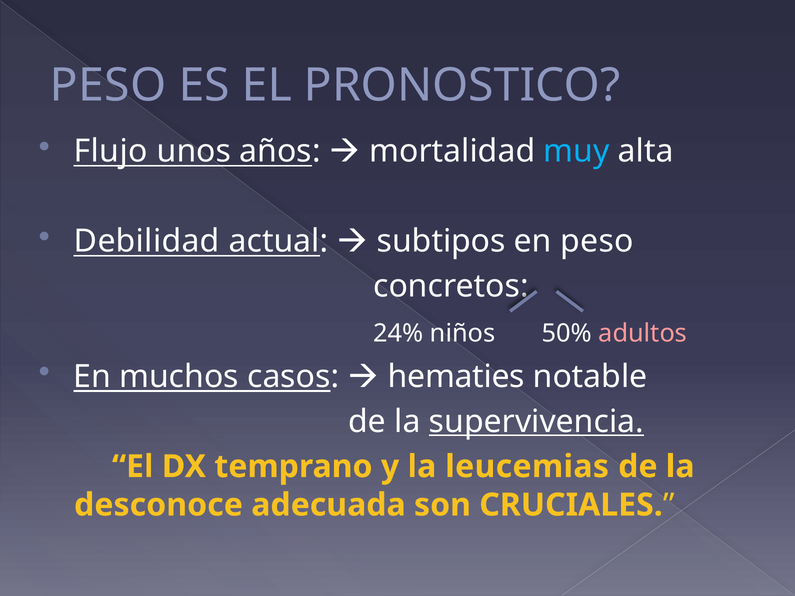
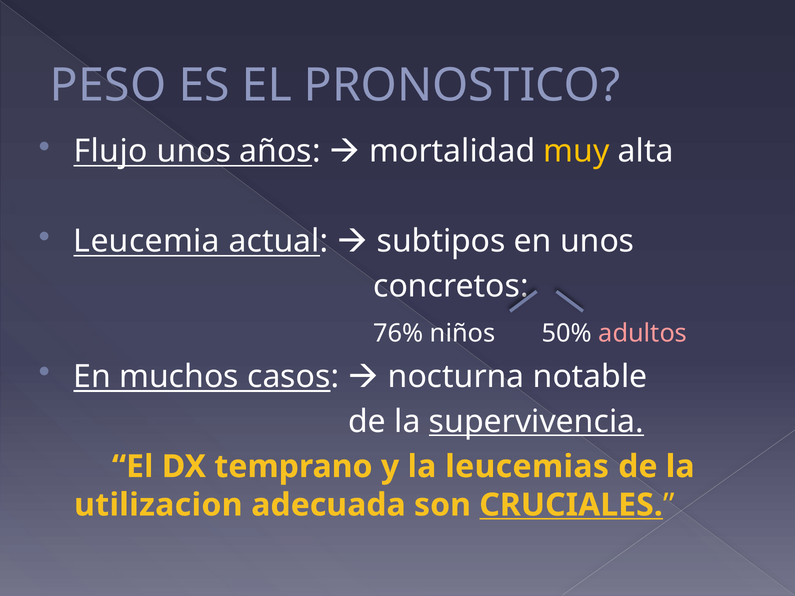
muy colour: light blue -> yellow
Debilidad: Debilidad -> Leucemia
en peso: peso -> unos
24%: 24% -> 76%
hematies: hematies -> nocturna
desconoce: desconoce -> utilizacion
CRUCIALES underline: none -> present
